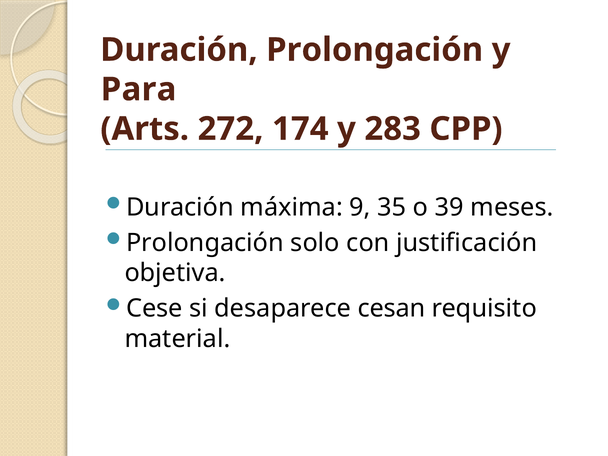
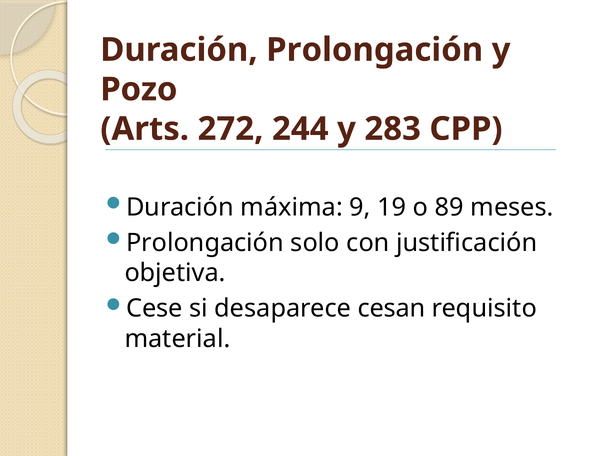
Para: Para -> Pozo
174: 174 -> 244
35: 35 -> 19
39: 39 -> 89
